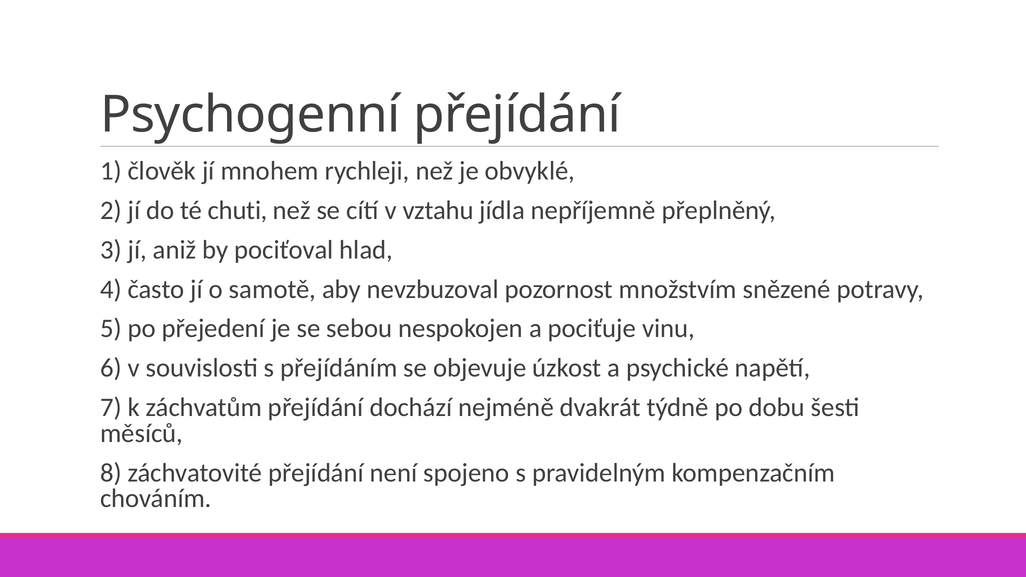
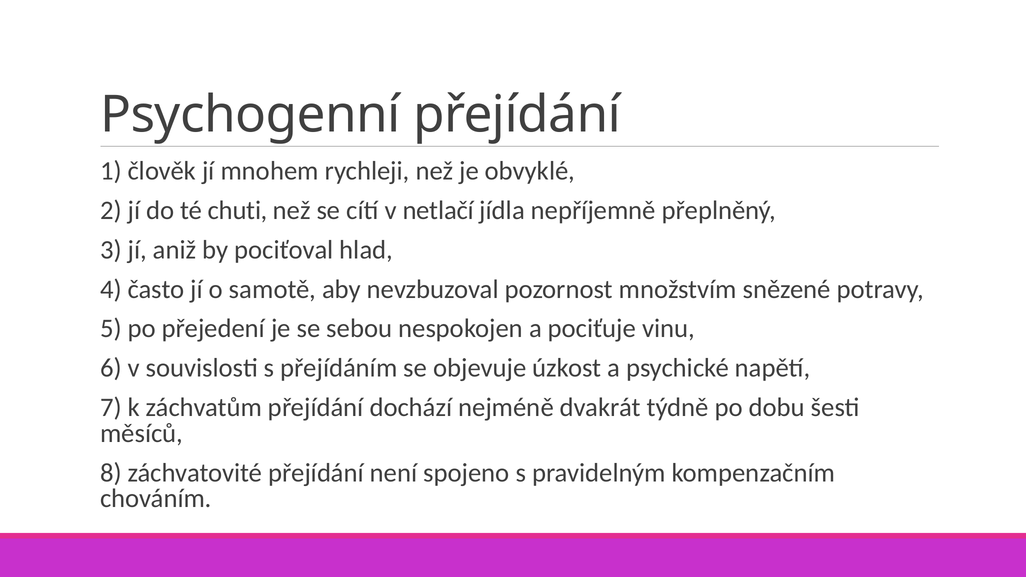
vztahu: vztahu -> netlačí
